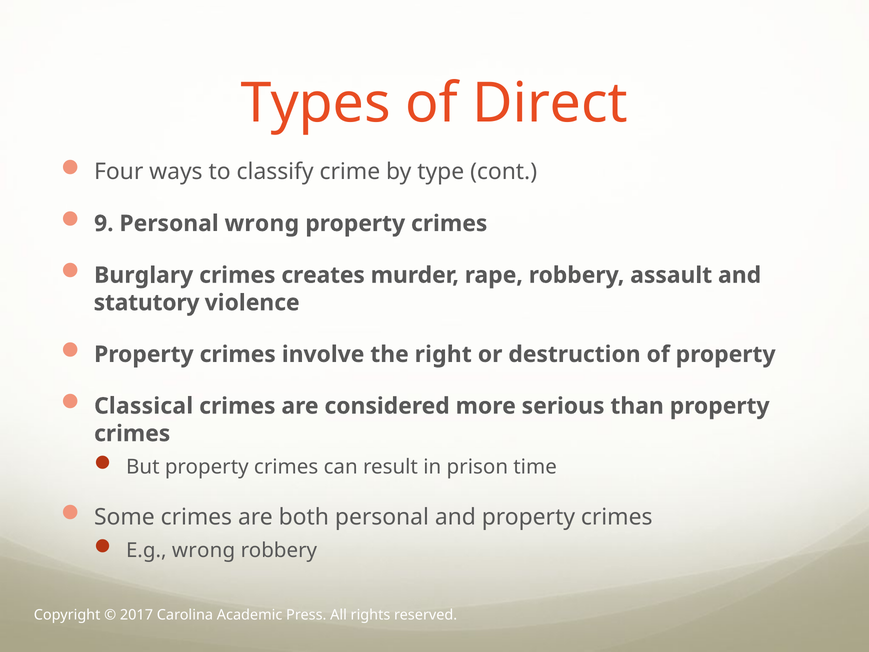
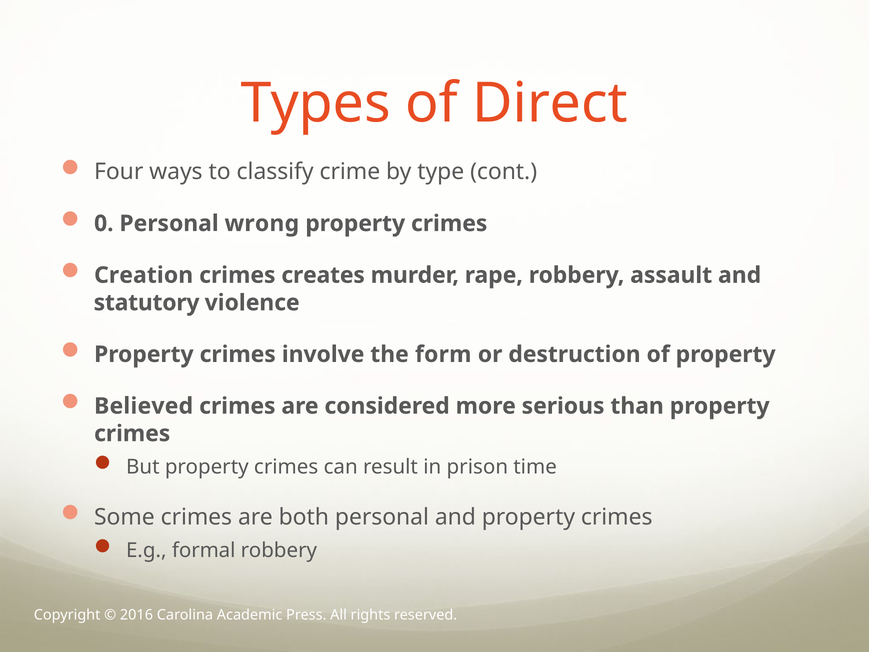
9: 9 -> 0
Burglary: Burglary -> Creation
right: right -> form
Classical: Classical -> Believed
E.g wrong: wrong -> formal
2017: 2017 -> 2016
